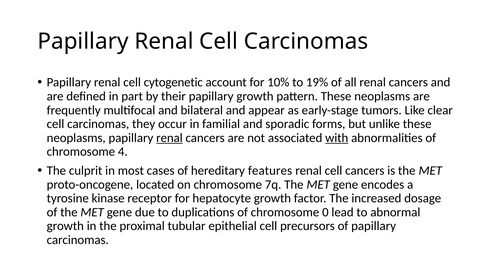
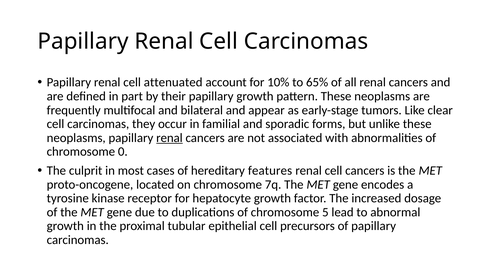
cytogenetic: cytogenetic -> attenuated
19%: 19% -> 65%
with underline: present -> none
4: 4 -> 0
0: 0 -> 5
